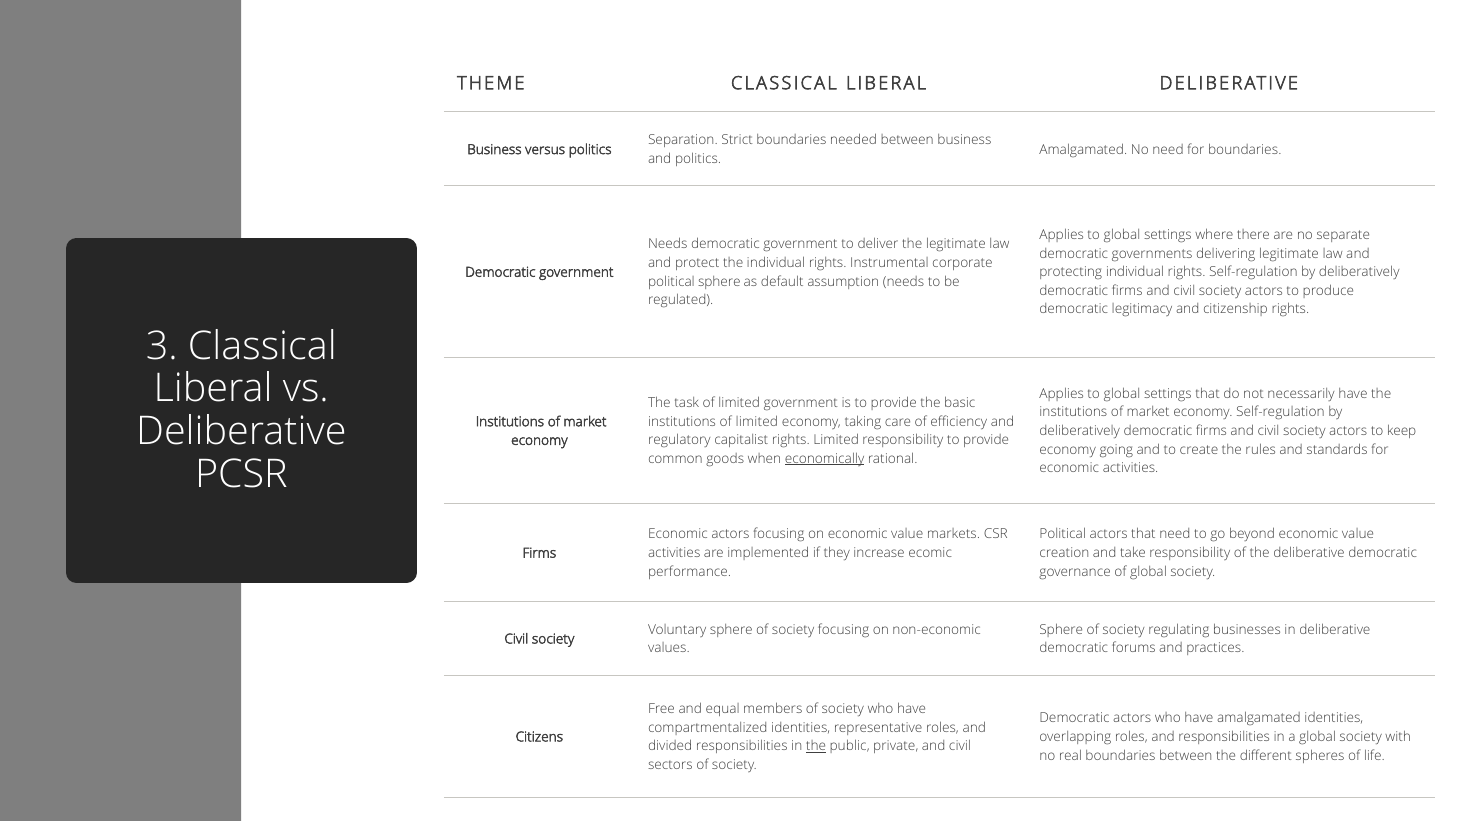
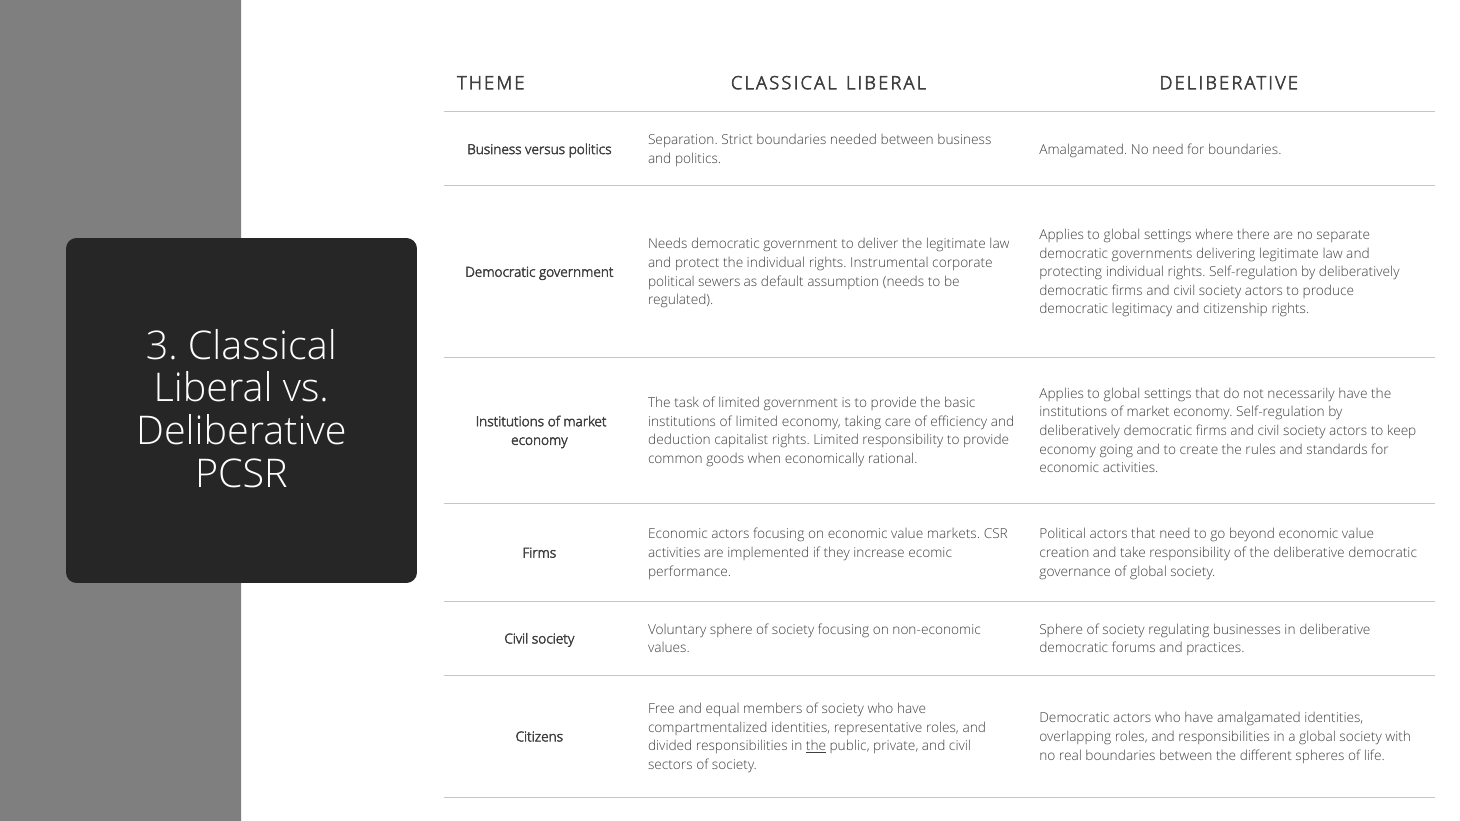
political sphere: sphere -> sewers
regulatory: regulatory -> deduction
economically underline: present -> none
